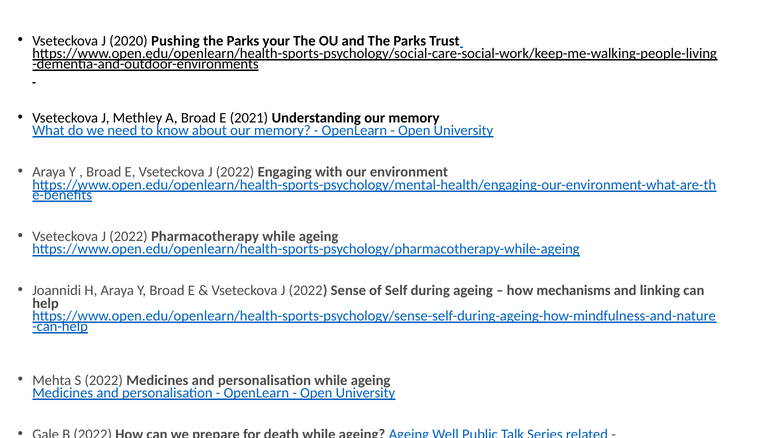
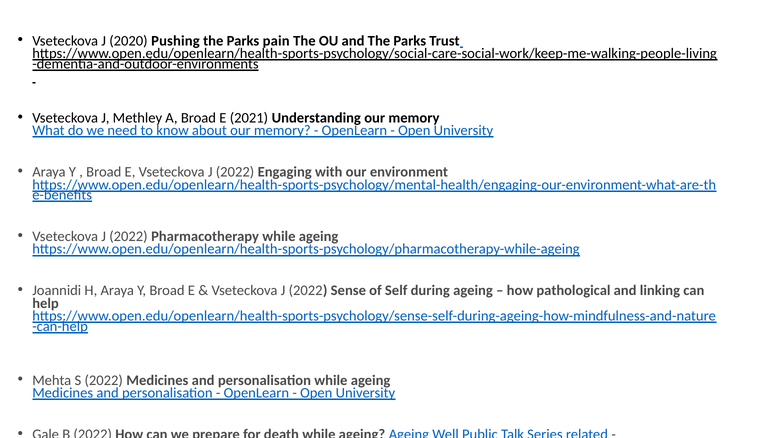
your: your -> pain
mechanisms: mechanisms -> pathological
